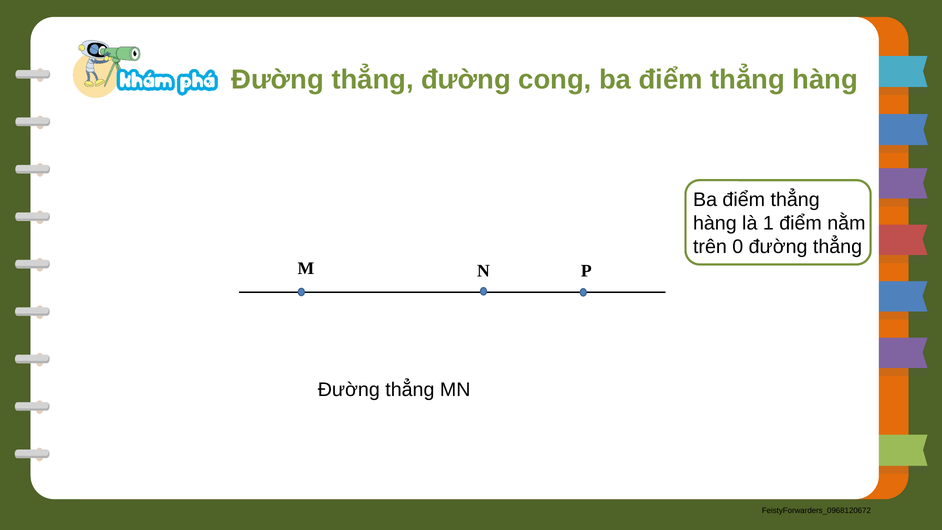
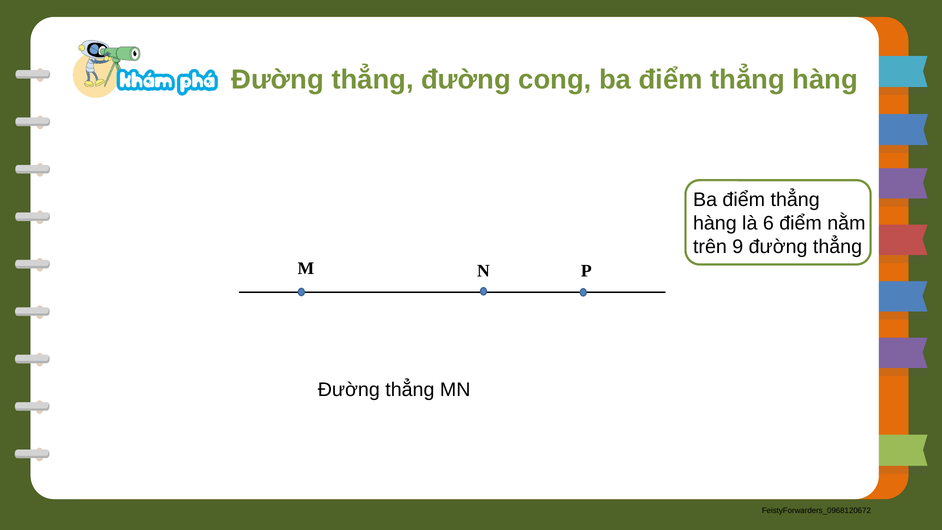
1: 1 -> 6
0: 0 -> 9
